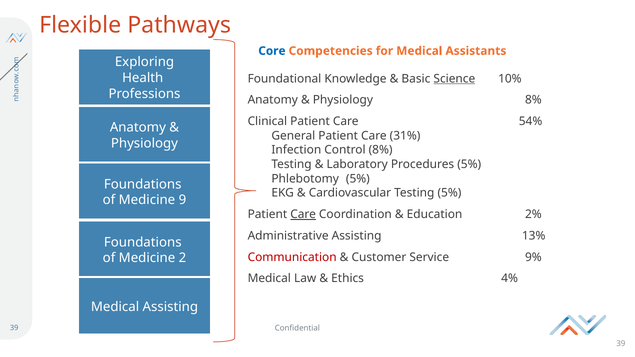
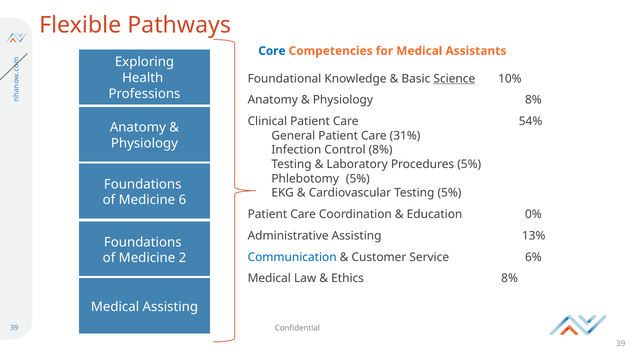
9: 9 -> 6
Care at (303, 214) underline: present -> none
2%: 2% -> 0%
Communication colour: red -> blue
9%: 9% -> 6%
Ethics 4%: 4% -> 8%
